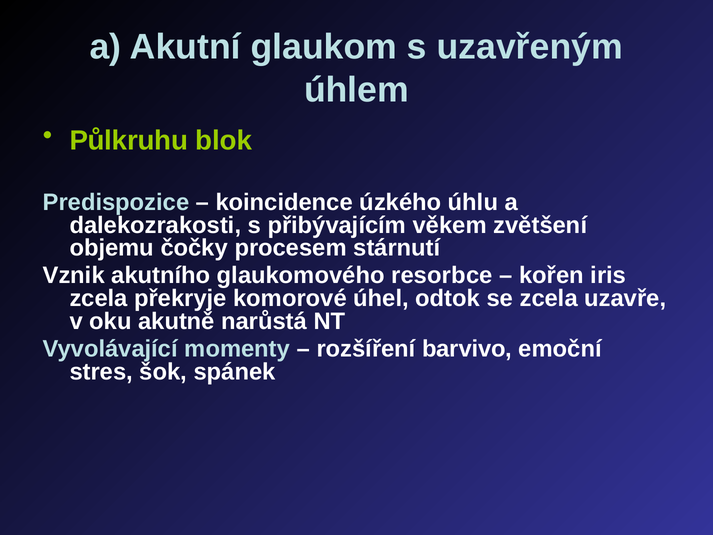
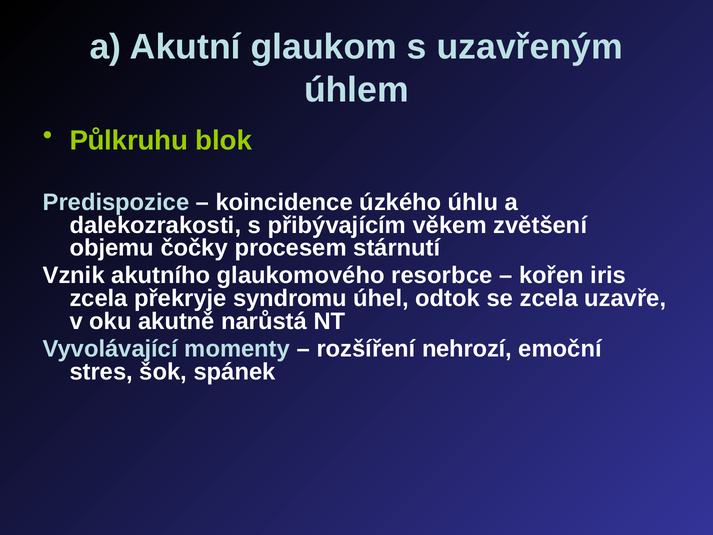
komorové: komorové -> syndromu
barvivo: barvivo -> nehrozí
